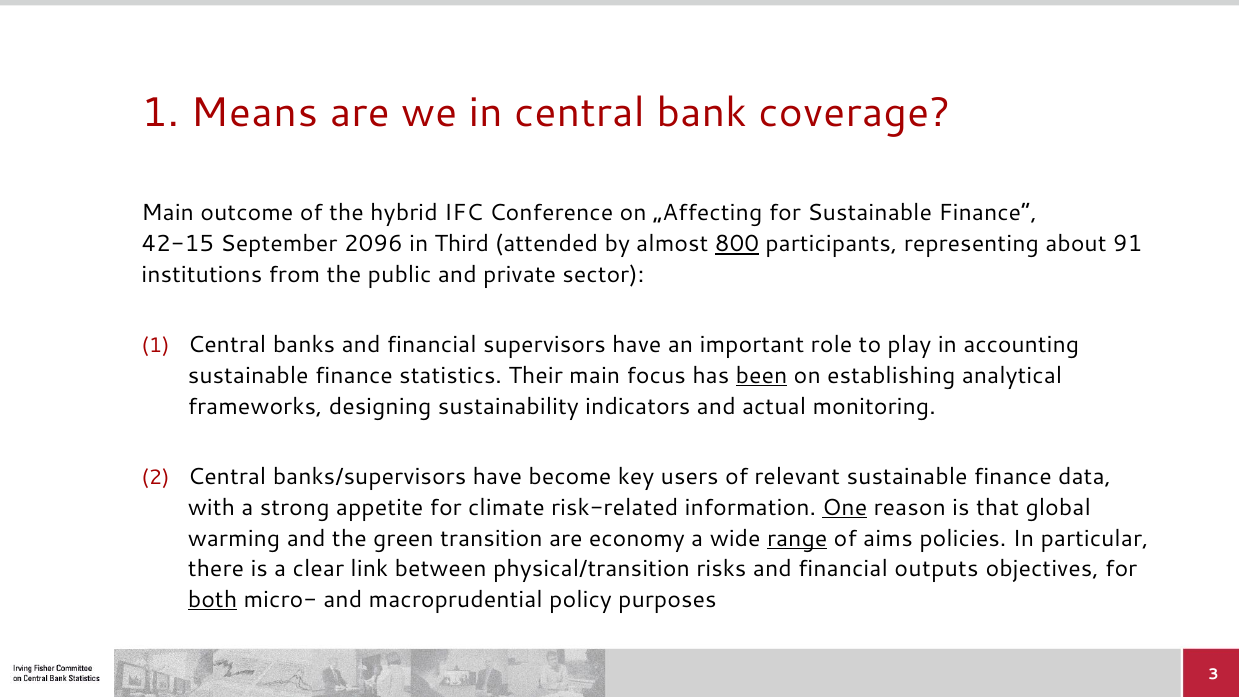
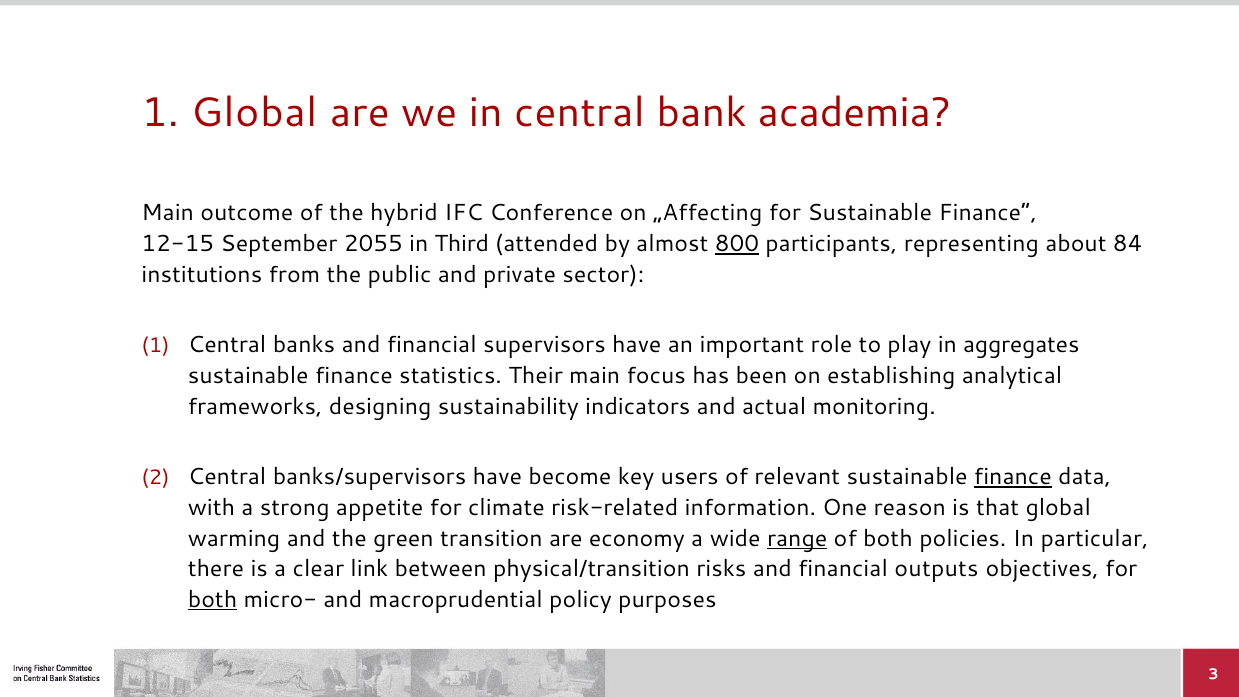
1 Means: Means -> Global
coverage: coverage -> academia
42-15: 42-15 -> 12-15
2096: 2096 -> 2055
91: 91 -> 84
accounting: accounting -> aggregates
been underline: present -> none
finance at (1013, 477) underline: none -> present
One underline: present -> none
of aims: aims -> both
